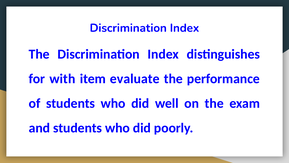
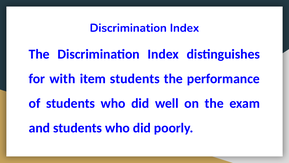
item evaluate: evaluate -> students
